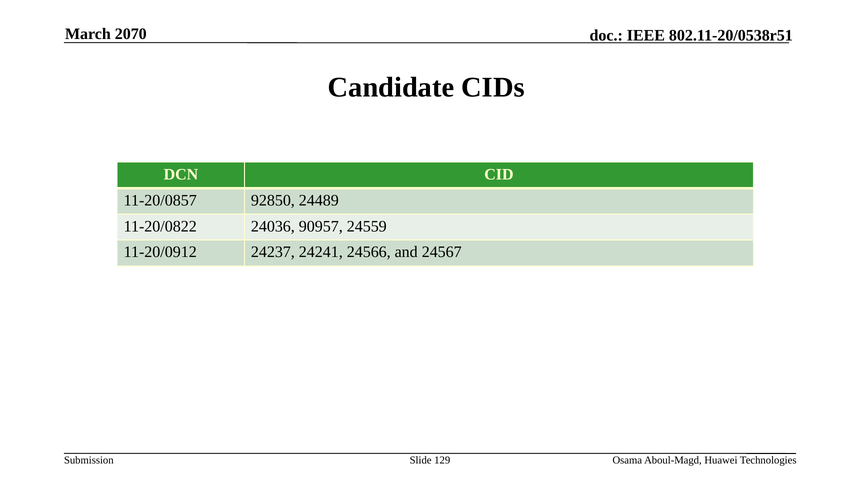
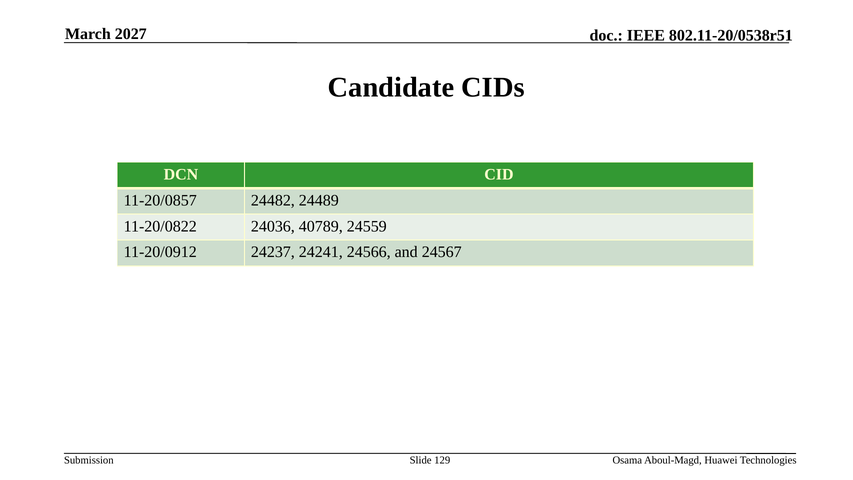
2070: 2070 -> 2027
92850: 92850 -> 24482
90957: 90957 -> 40789
